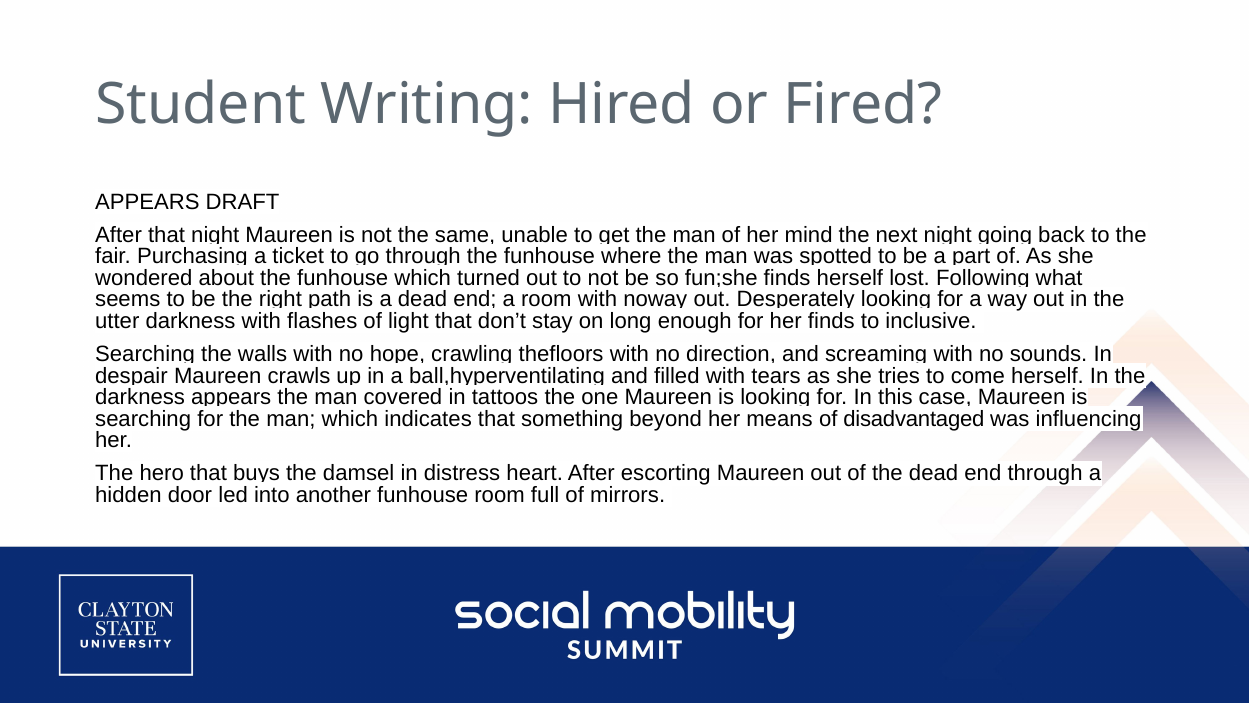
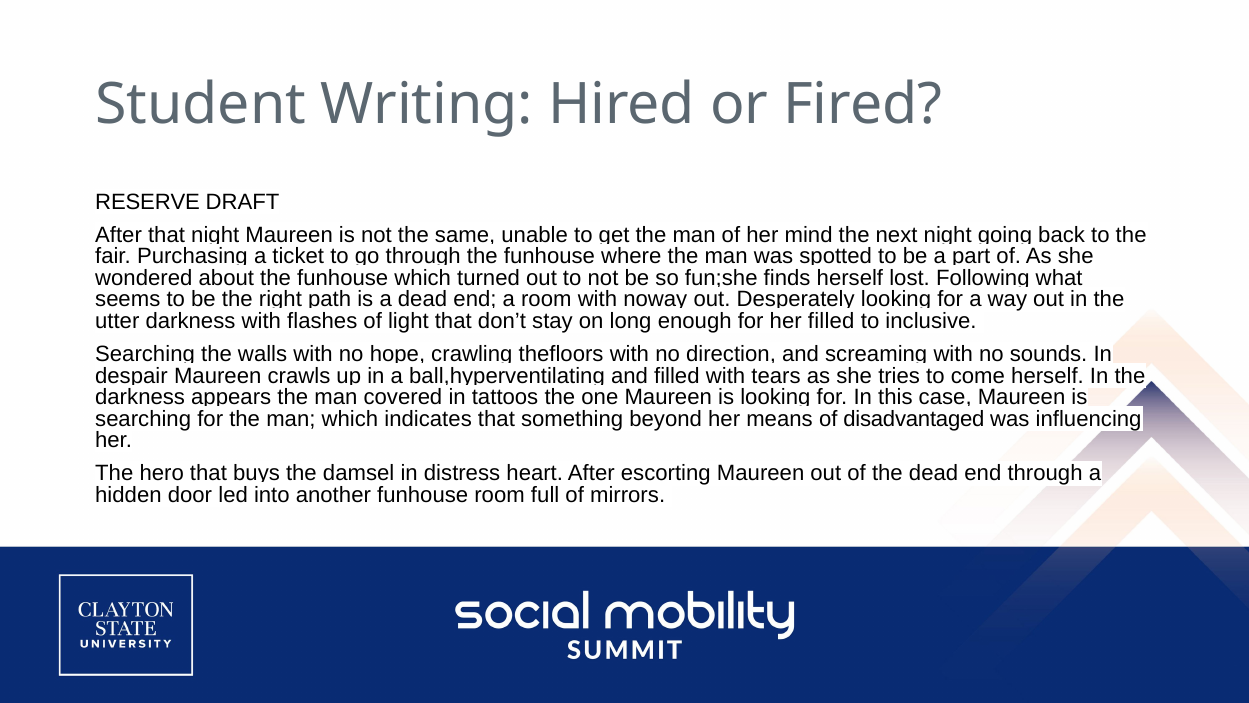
APPEARS at (147, 202): APPEARS -> RESERVE
her finds: finds -> filled
